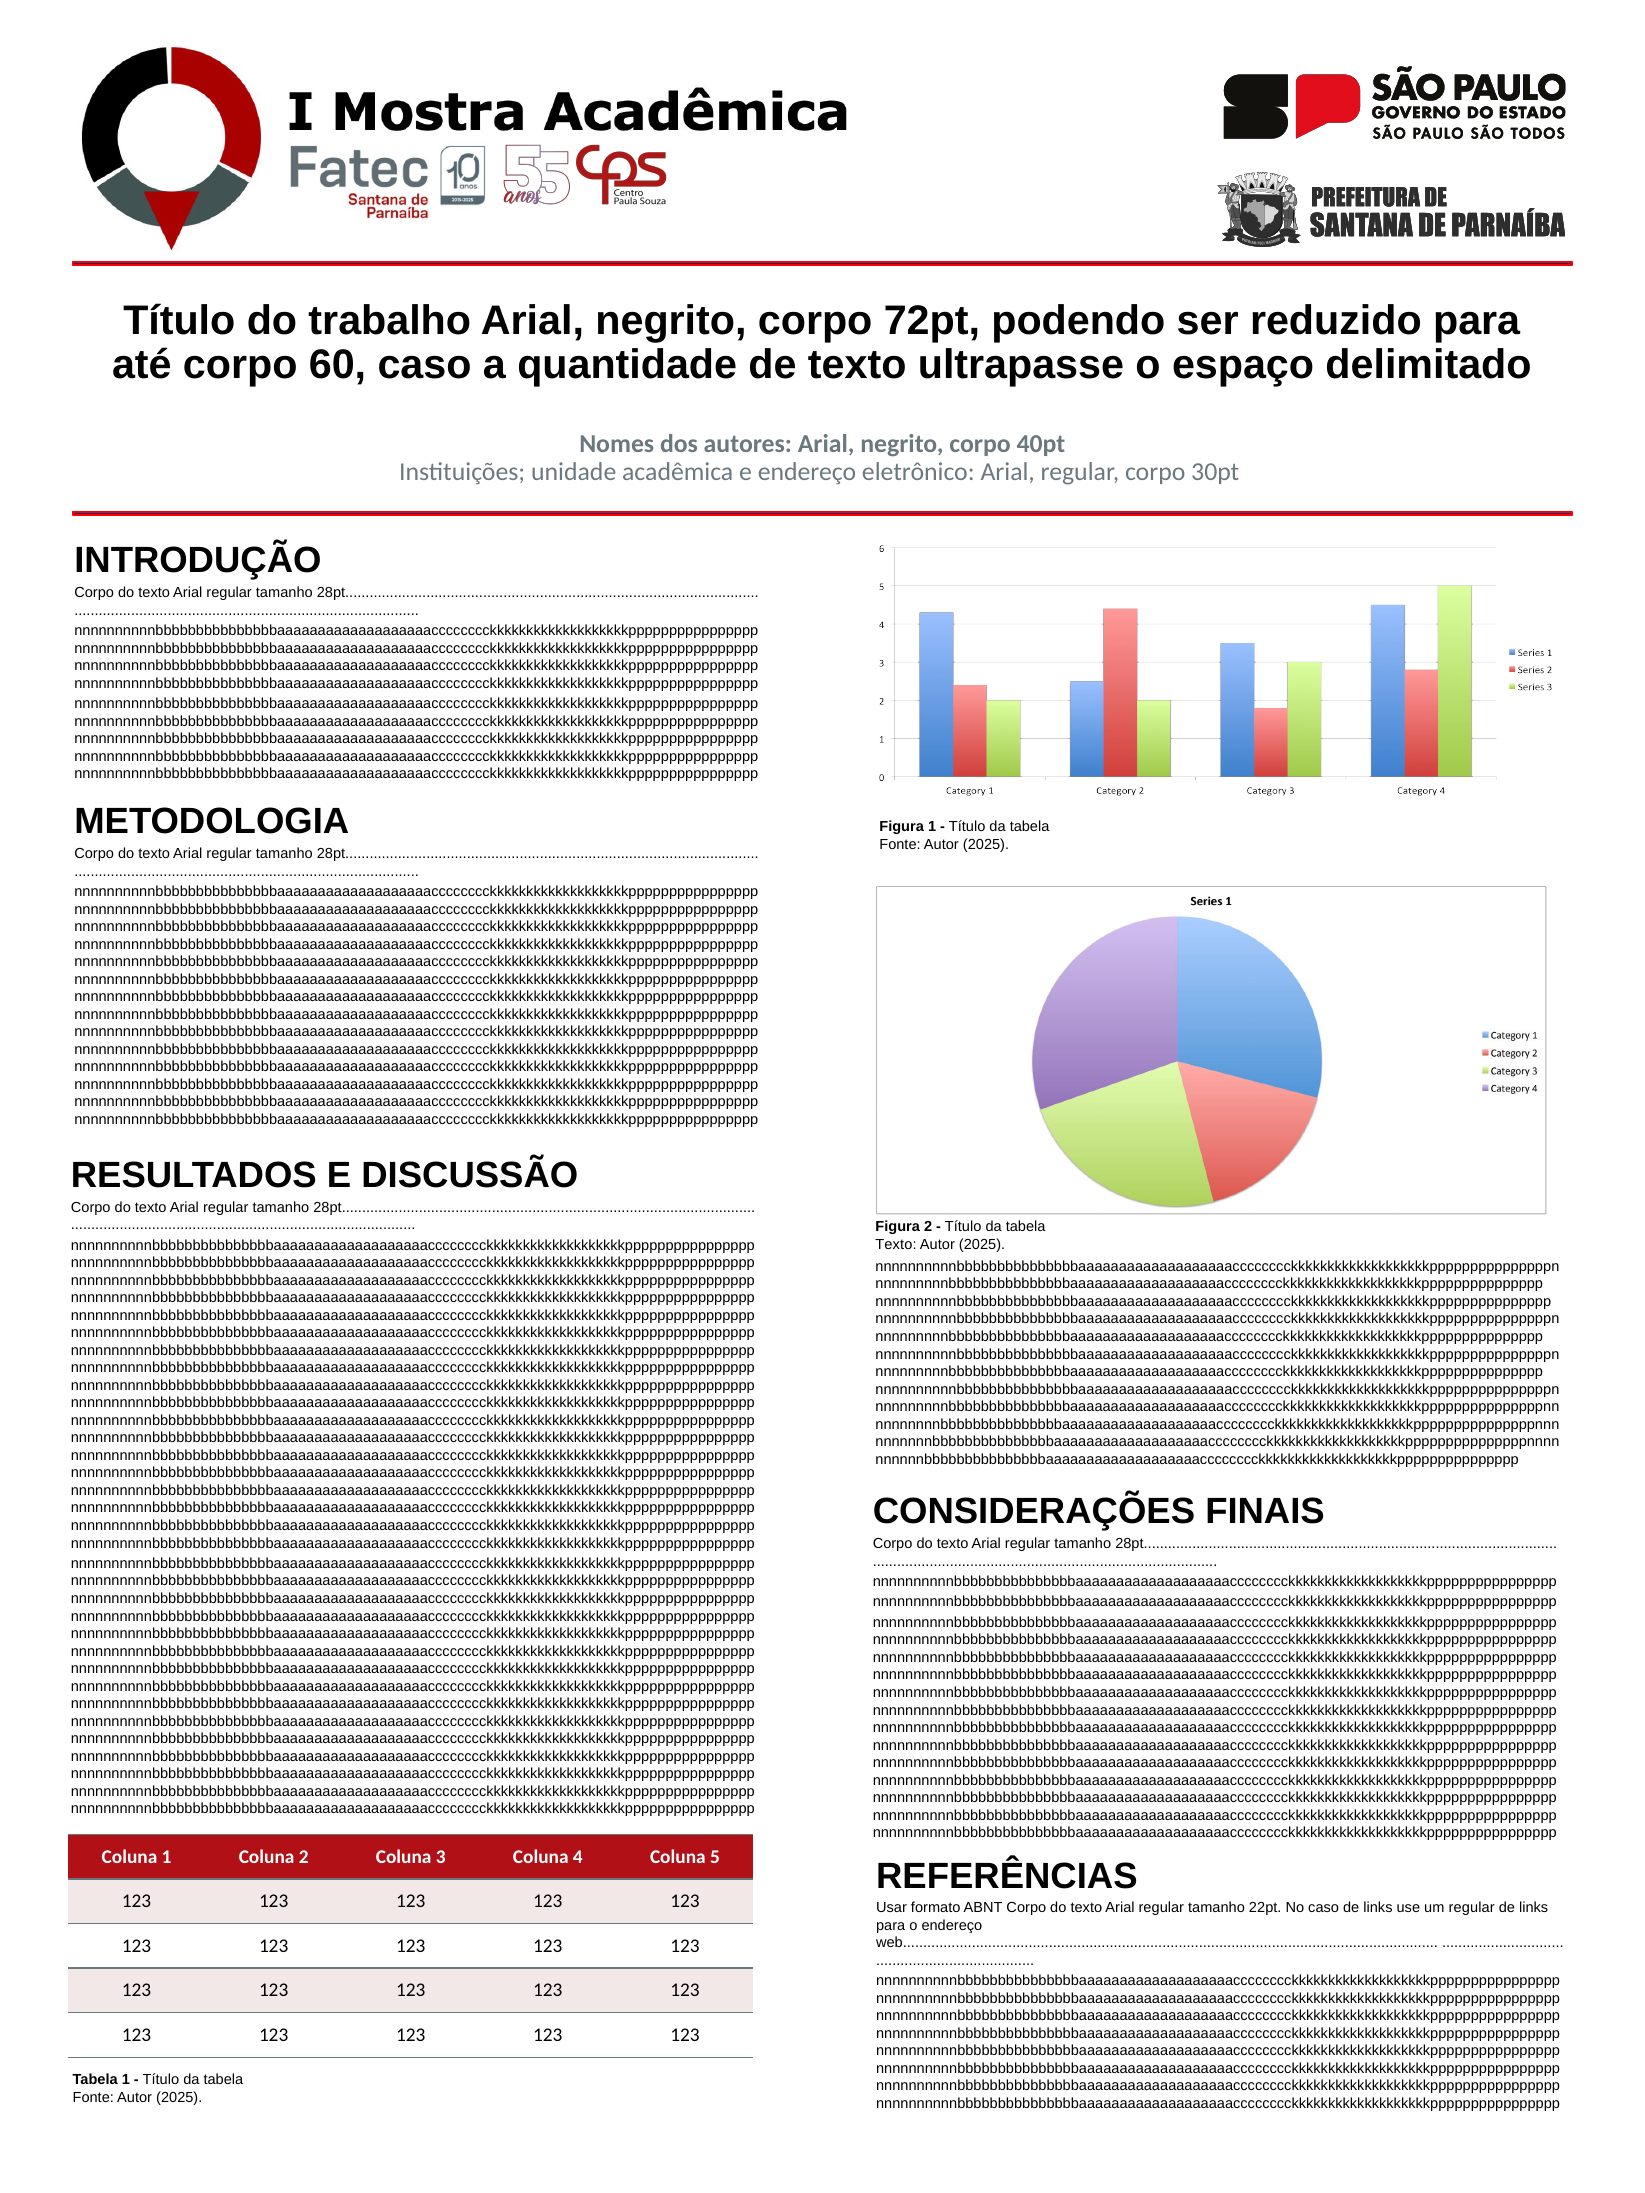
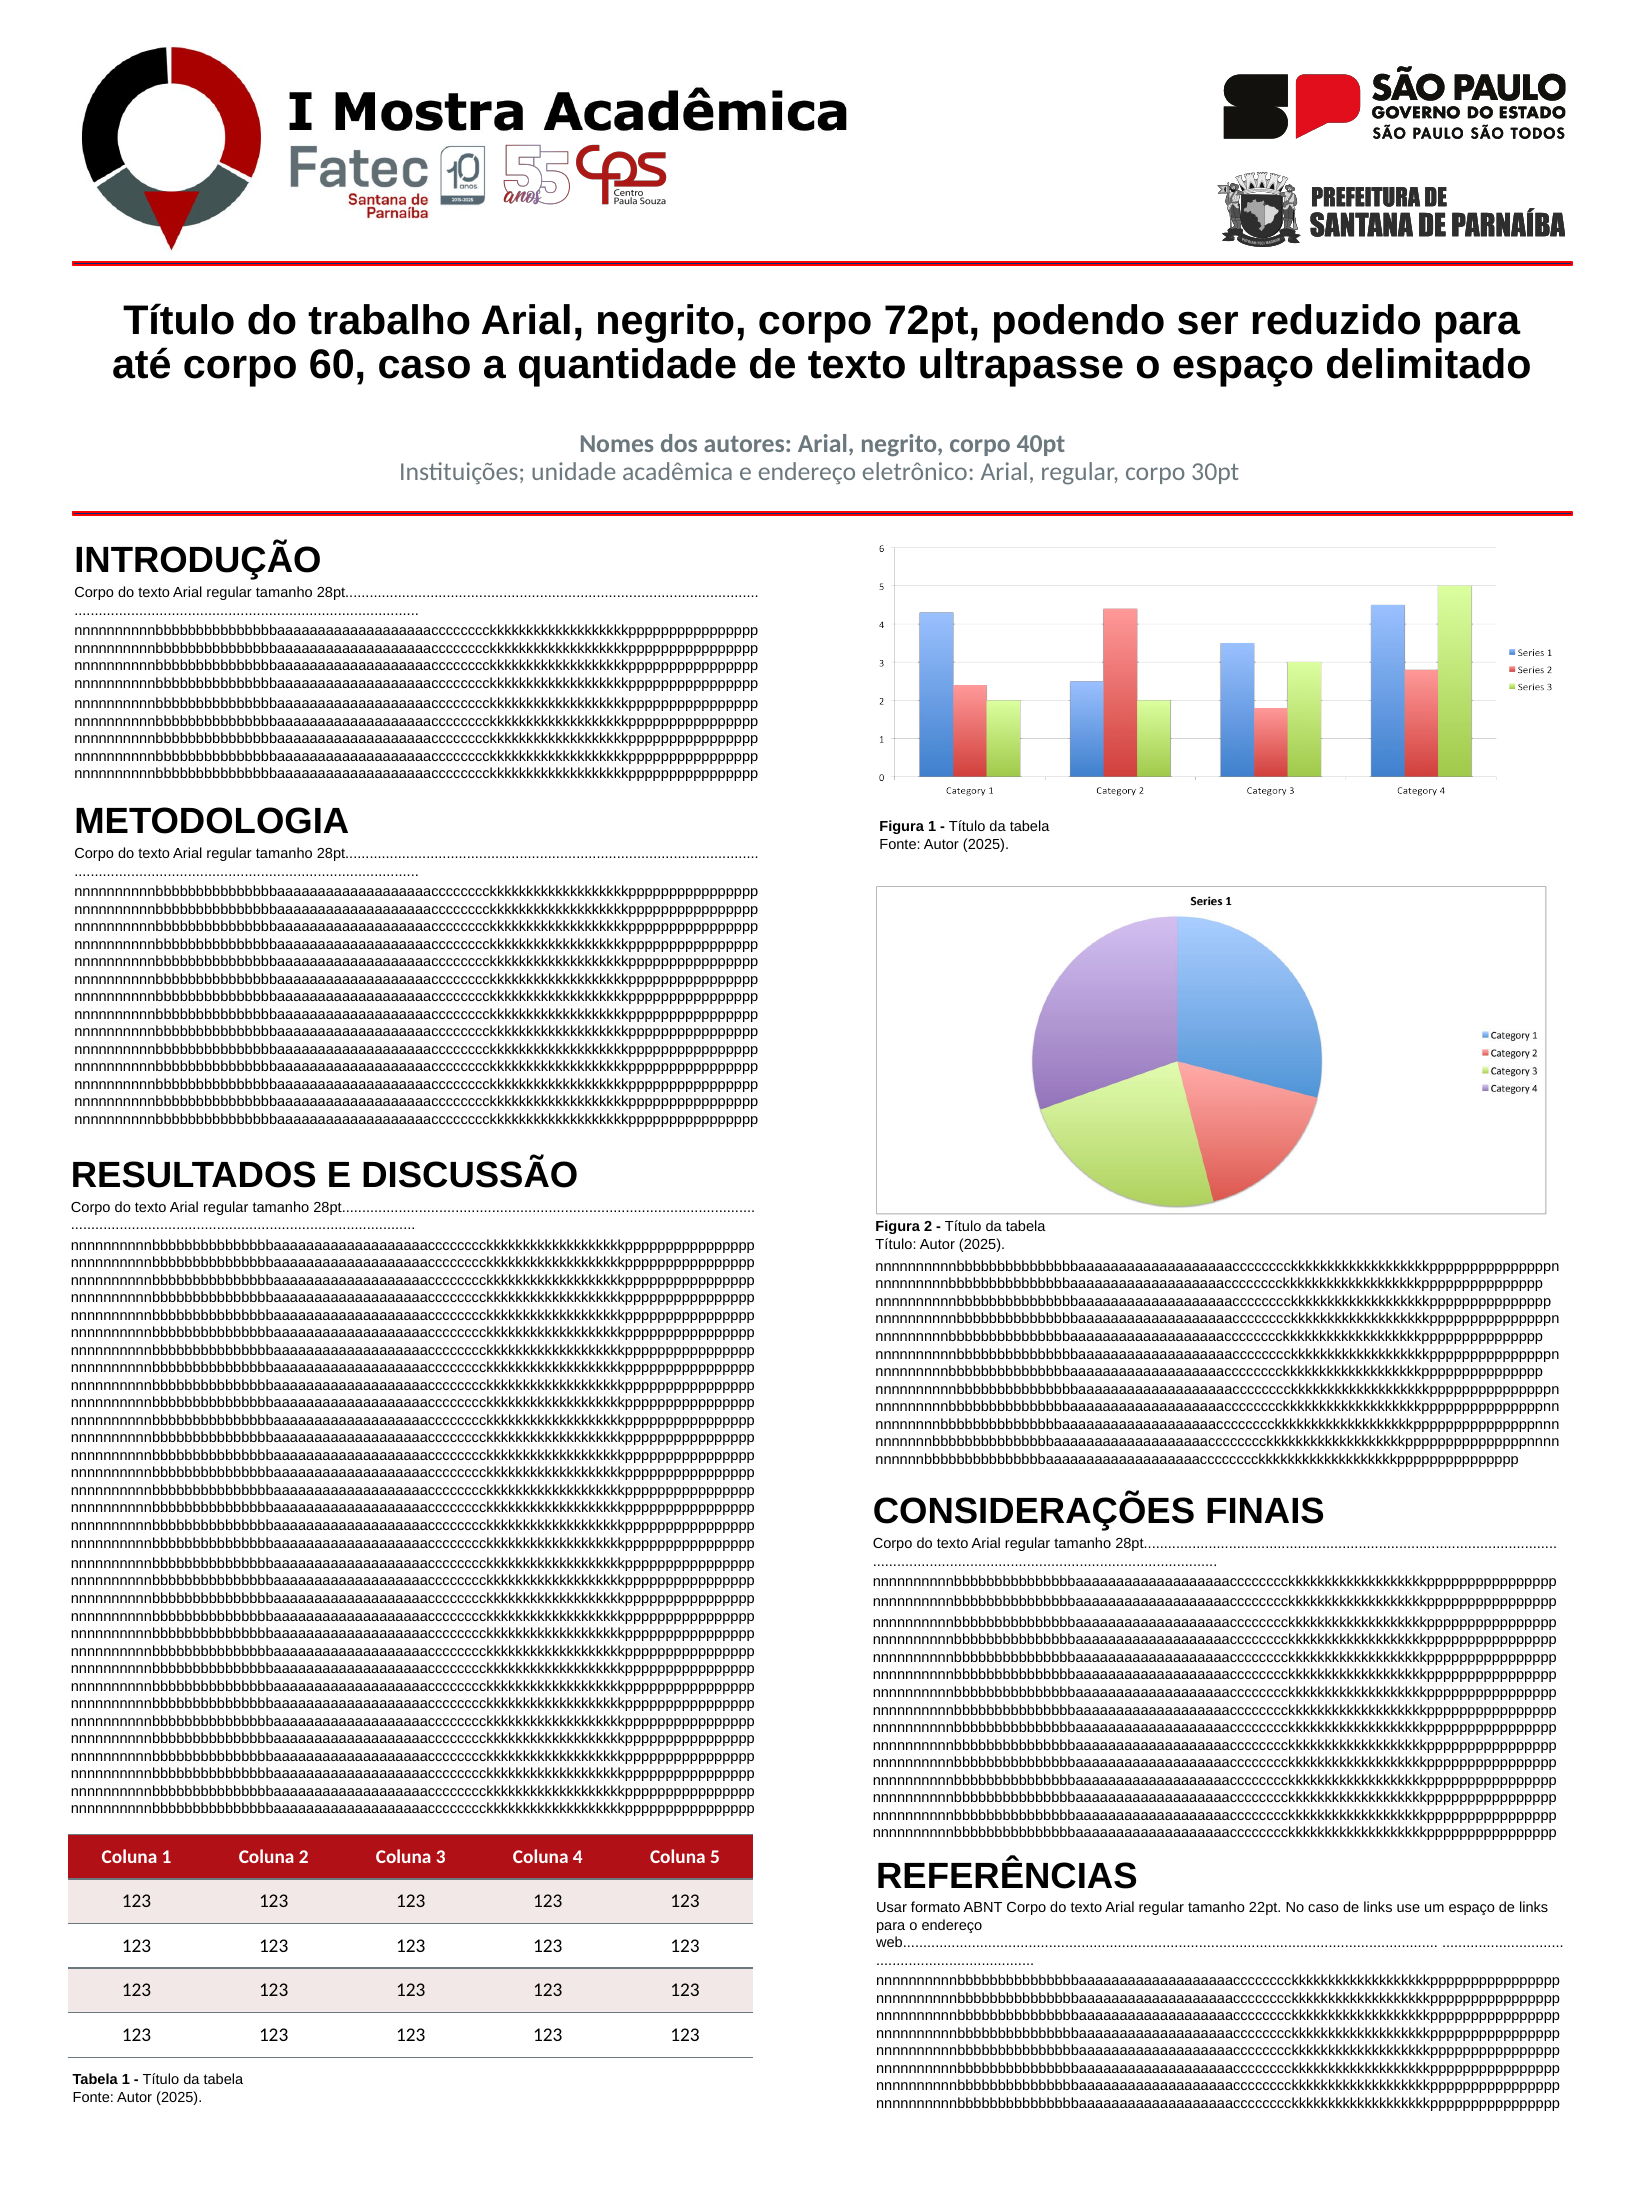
Texto at (896, 1245): Texto -> Título
um regular: regular -> espaço
